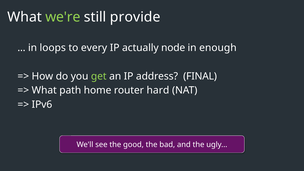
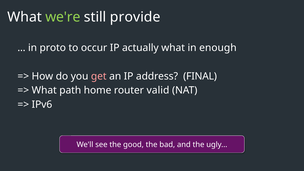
loops: loops -> proto
every: every -> occur
actually node: node -> what
get colour: light green -> pink
hard: hard -> valid
